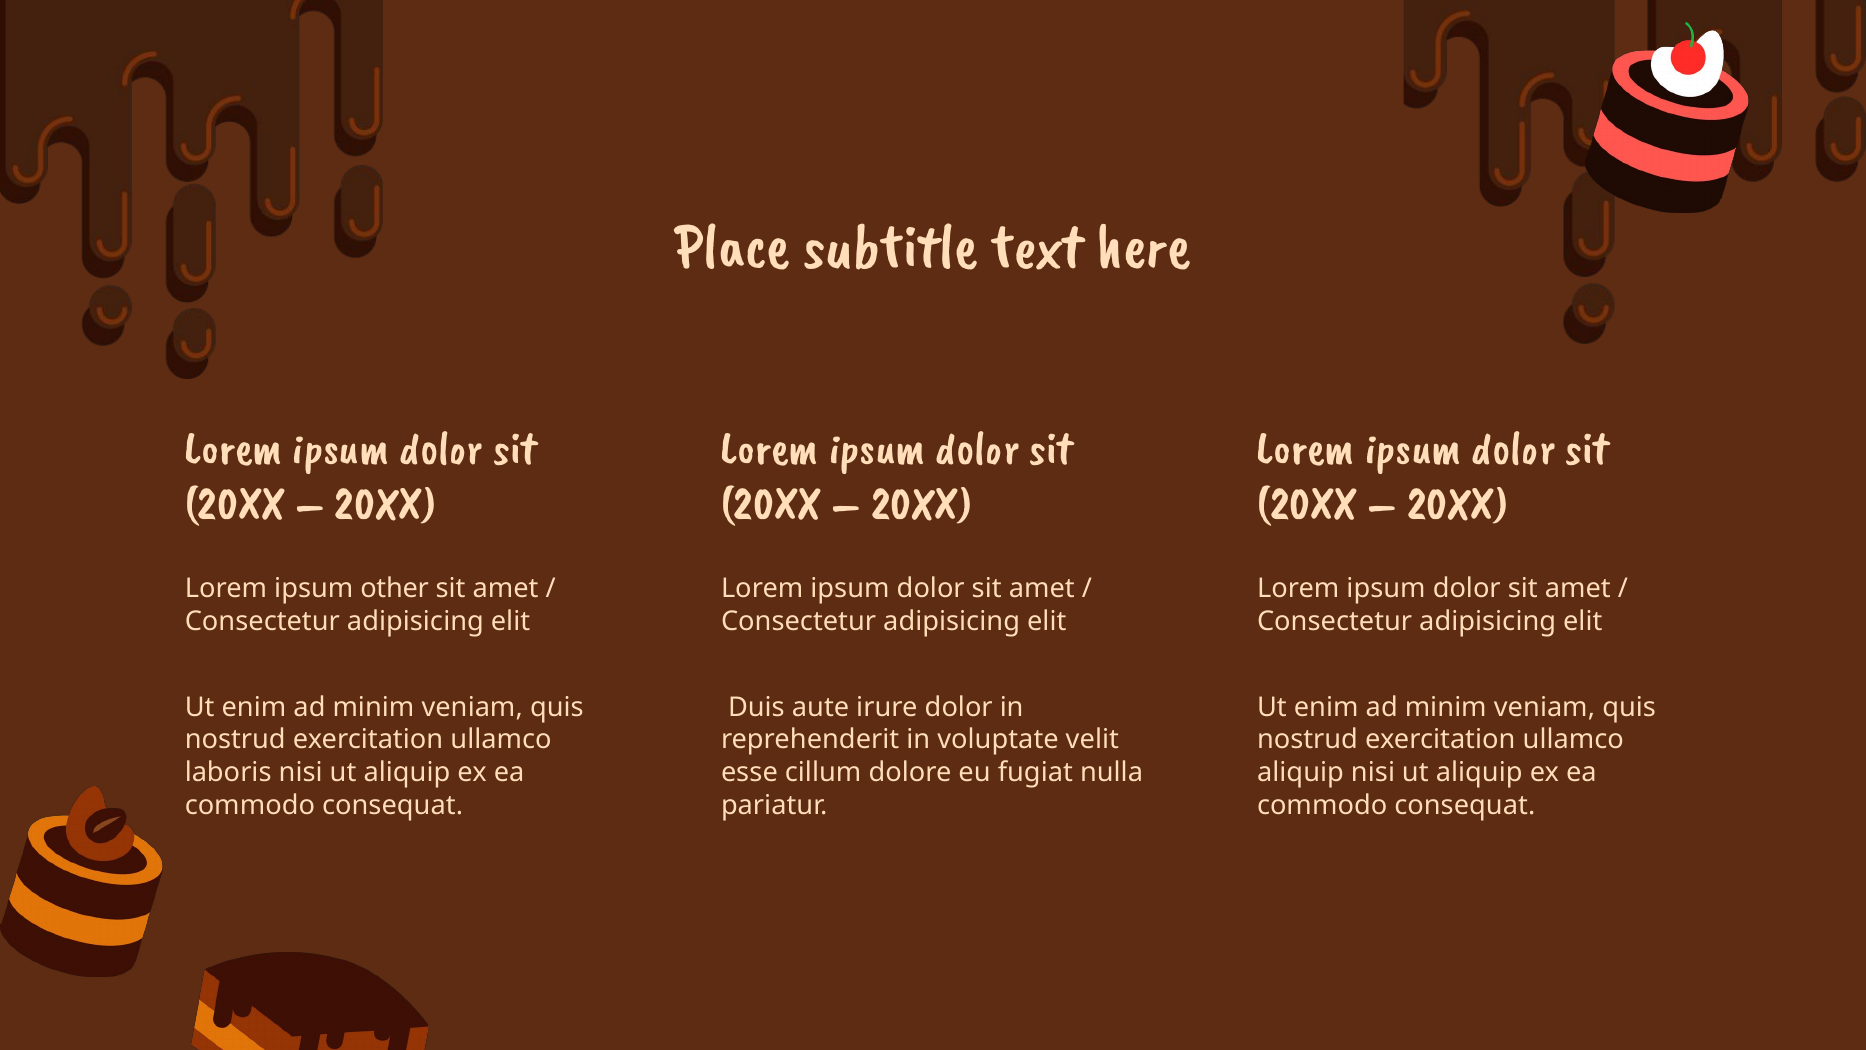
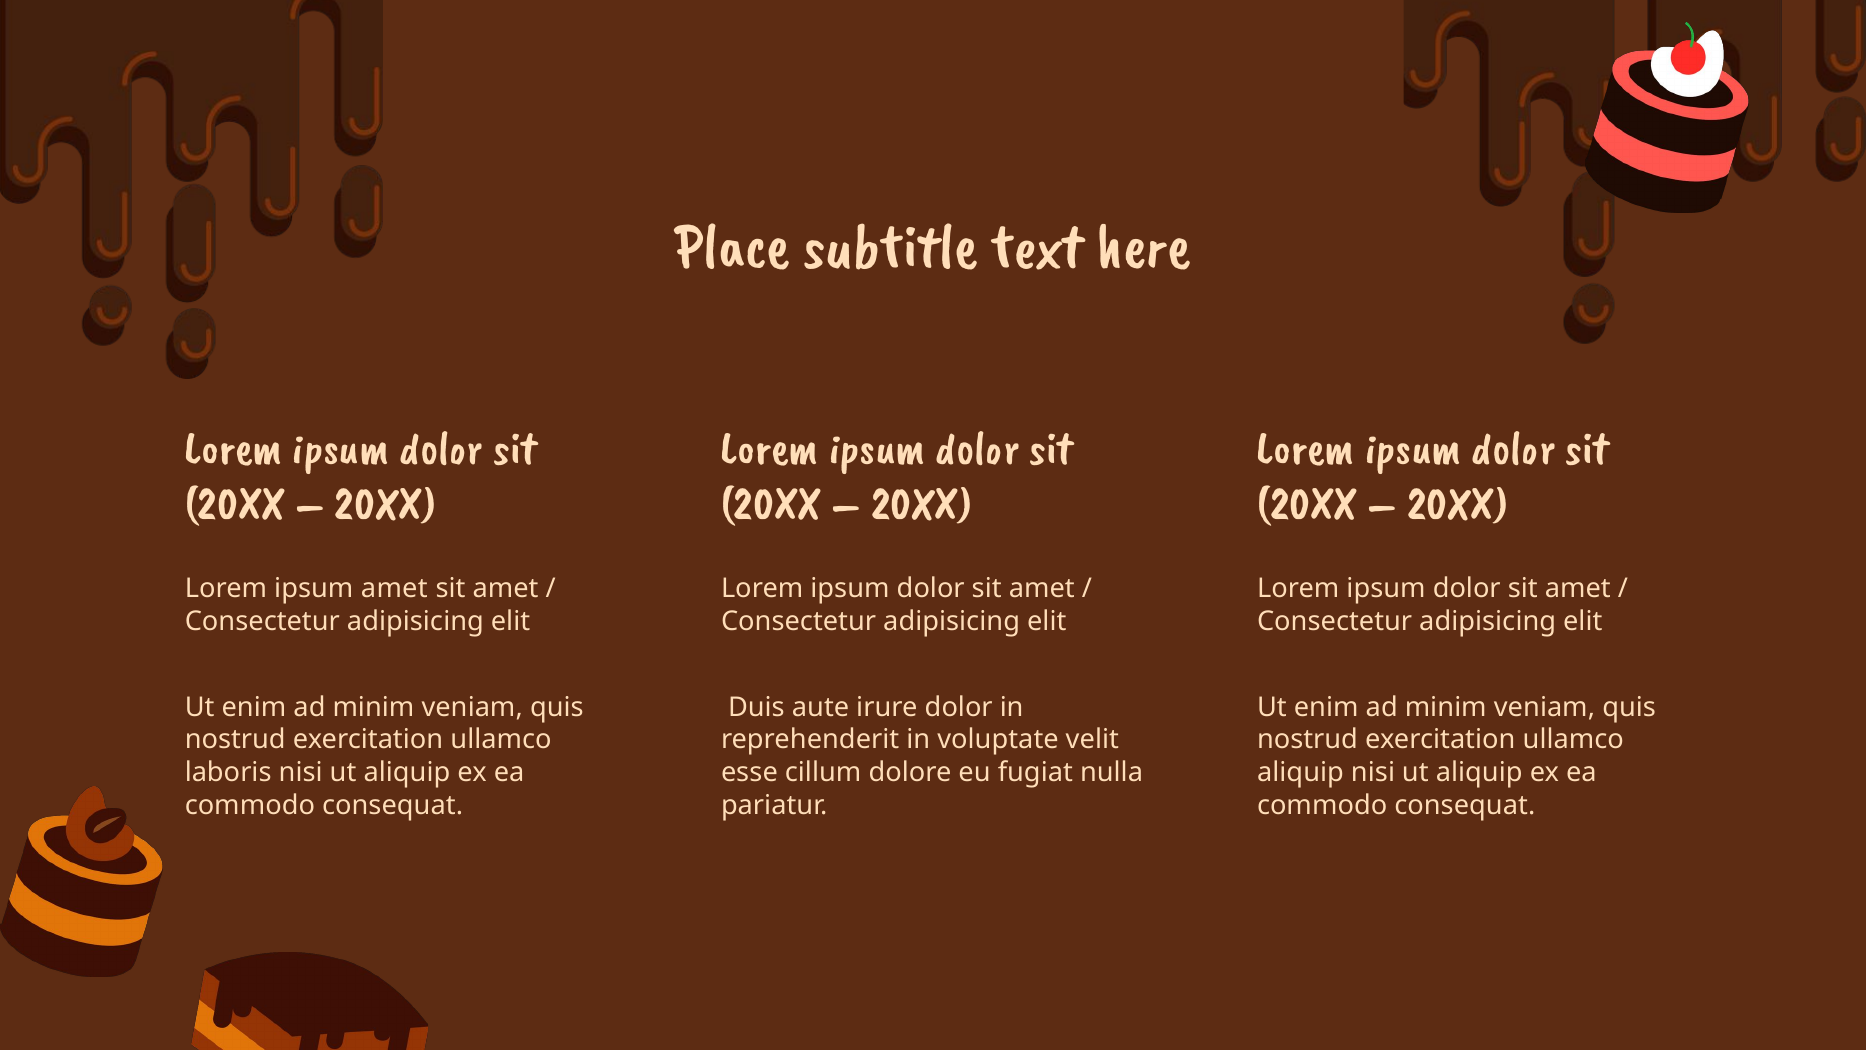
ipsum other: other -> amet
